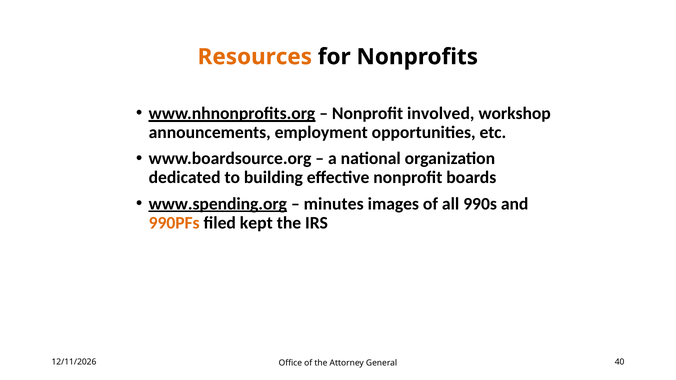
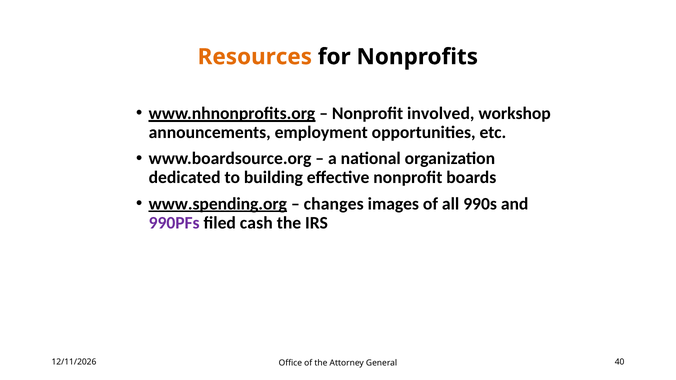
minutes: minutes -> changes
990PFs colour: orange -> purple
kept: kept -> cash
